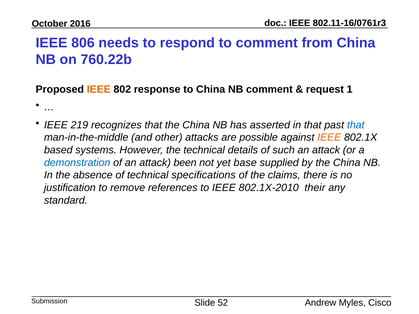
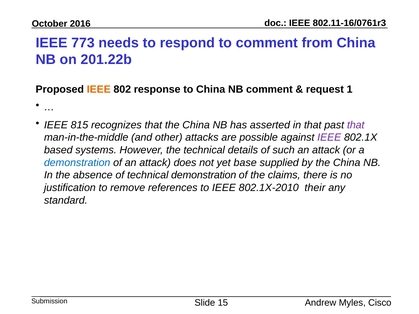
806: 806 -> 773
760.22b: 760.22b -> 201.22b
219: 219 -> 815
that at (356, 125) colour: blue -> purple
IEEE at (329, 138) colour: orange -> purple
been: been -> does
technical specifications: specifications -> demonstration
52: 52 -> 15
